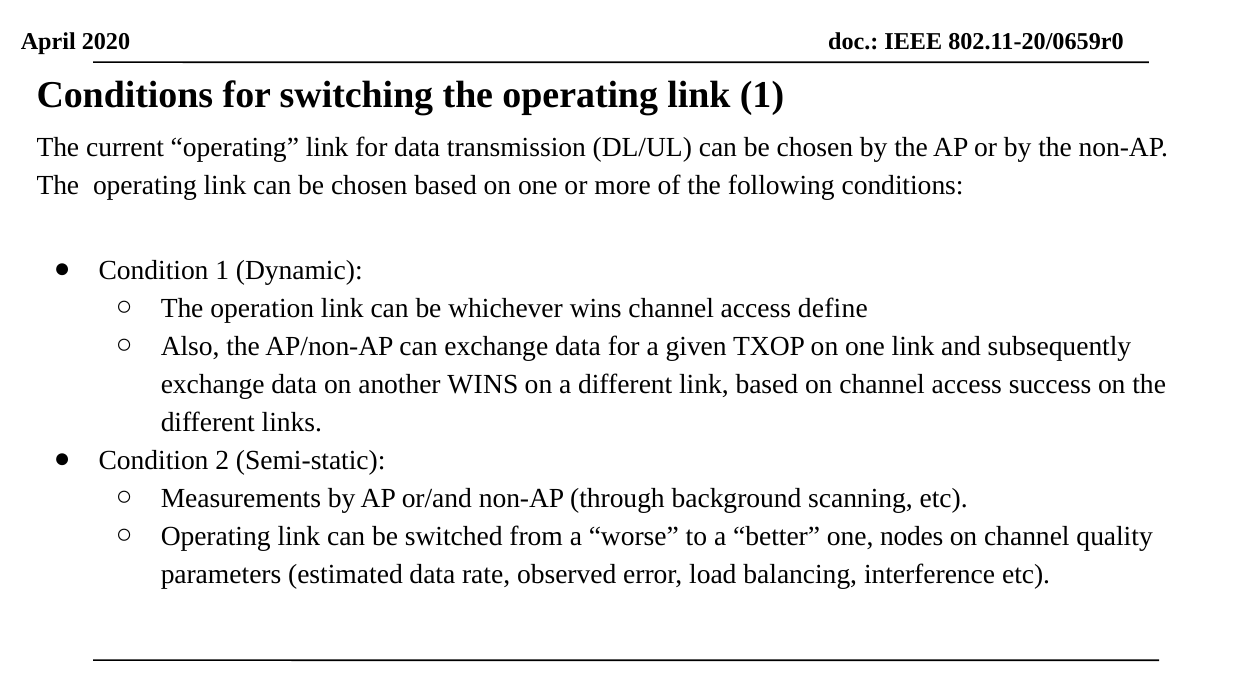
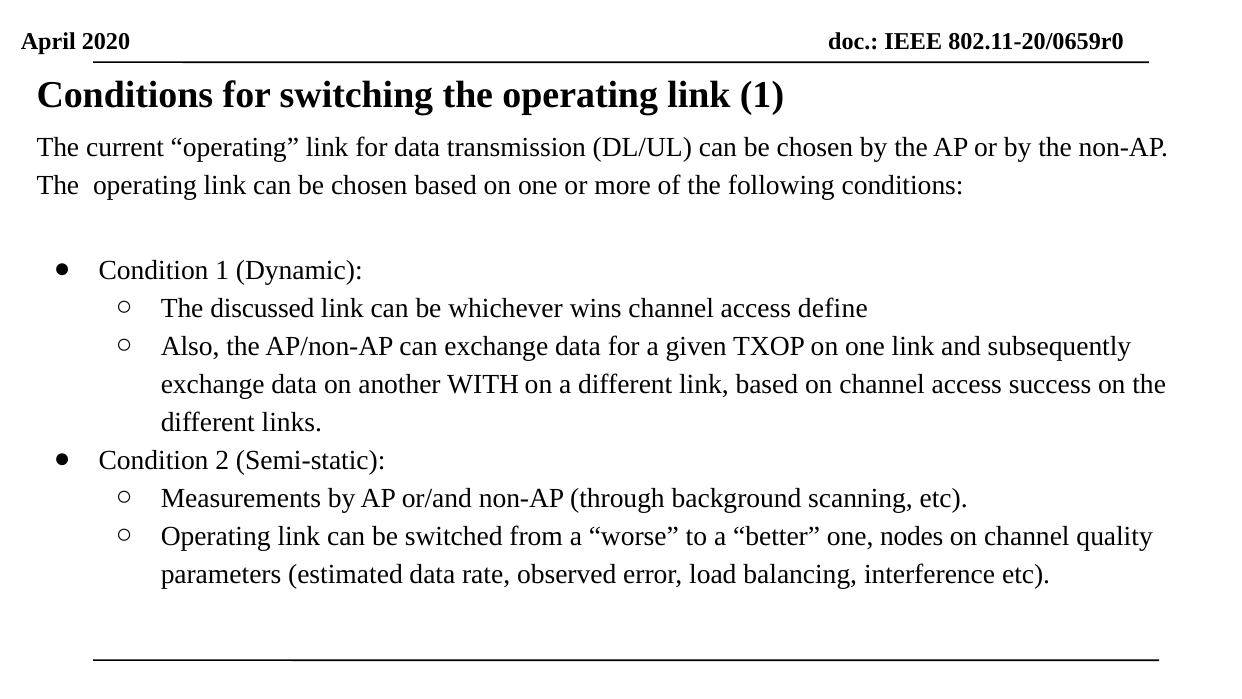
operation: operation -> discussed
another WINS: WINS -> WITH
